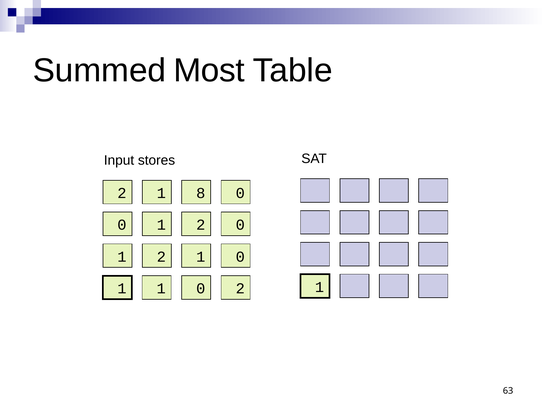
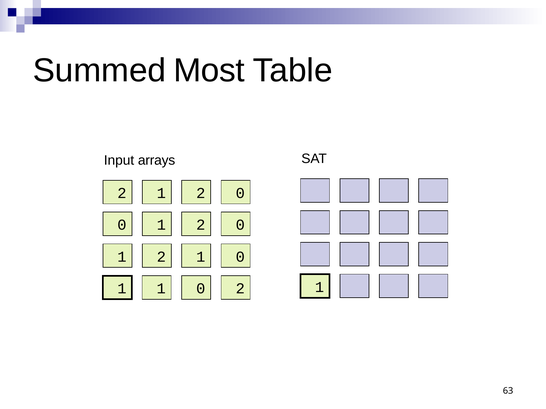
stores: stores -> arrays
8 at (201, 193): 8 -> 2
